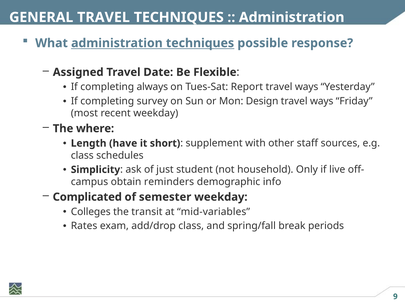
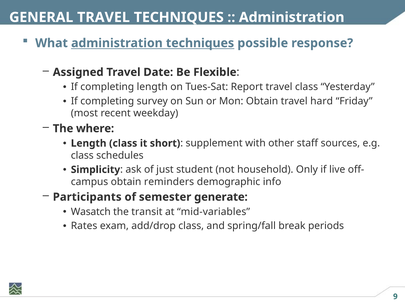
completing always: always -> length
Report travel ways: ways -> class
Mon Design: Design -> Obtain
ways at (322, 101): ways -> hard
Length have: have -> class
Complicated: Complicated -> Participants
semester weekday: weekday -> generate
Colleges: Colleges -> Wasatch
